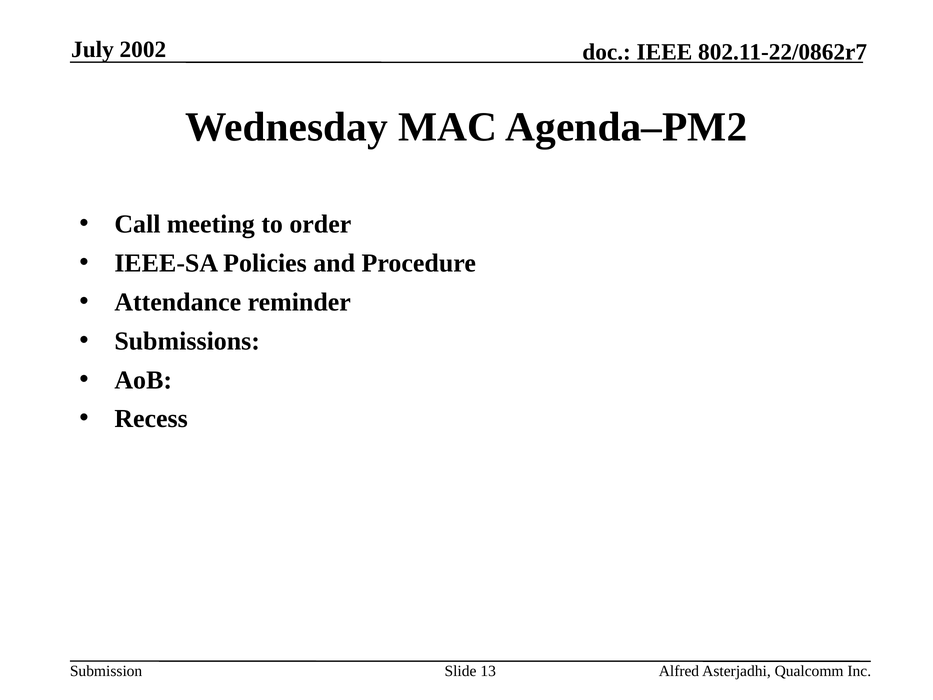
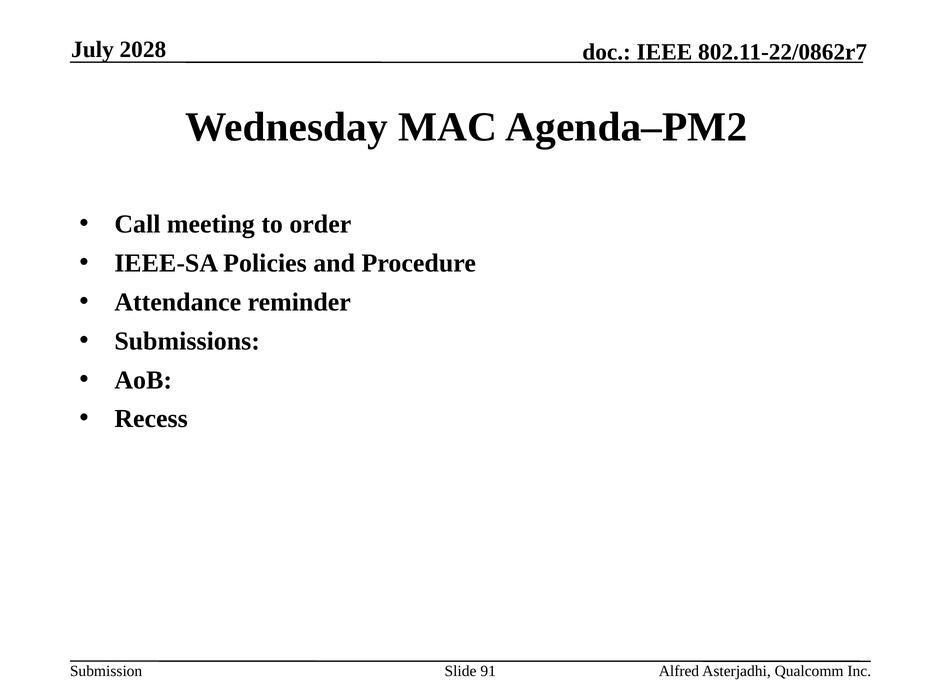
2002: 2002 -> 2028
13: 13 -> 91
